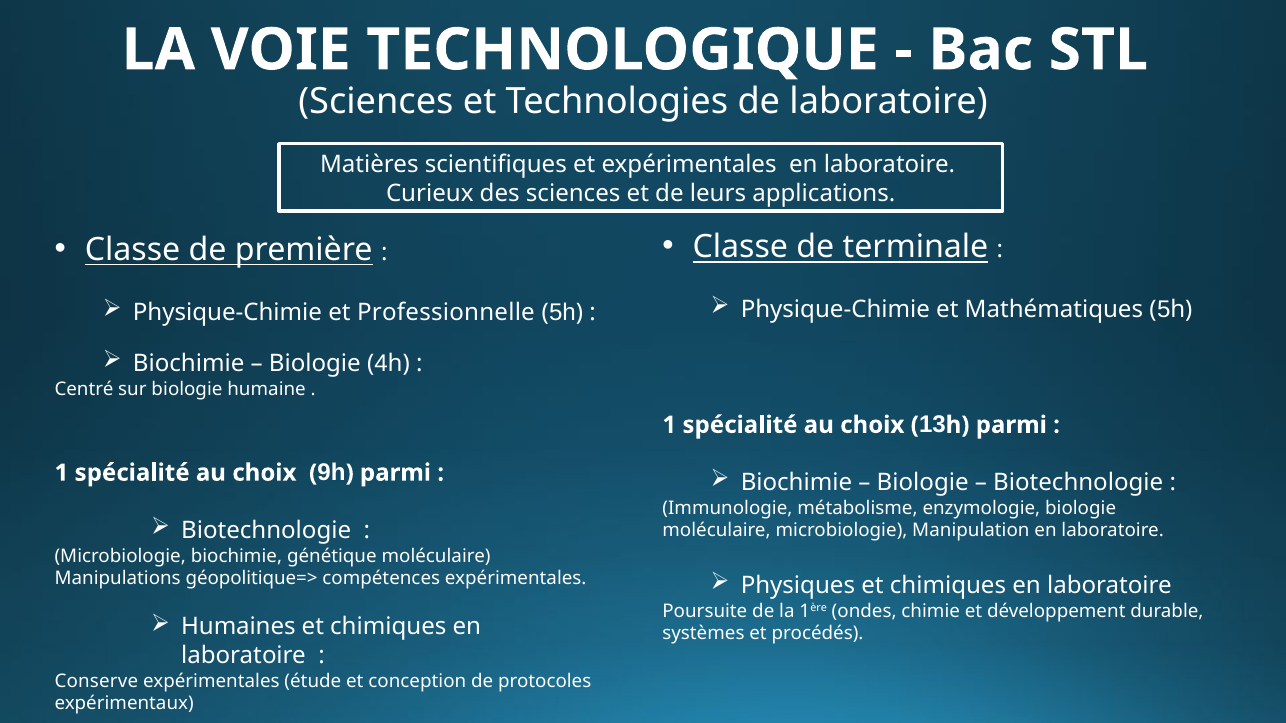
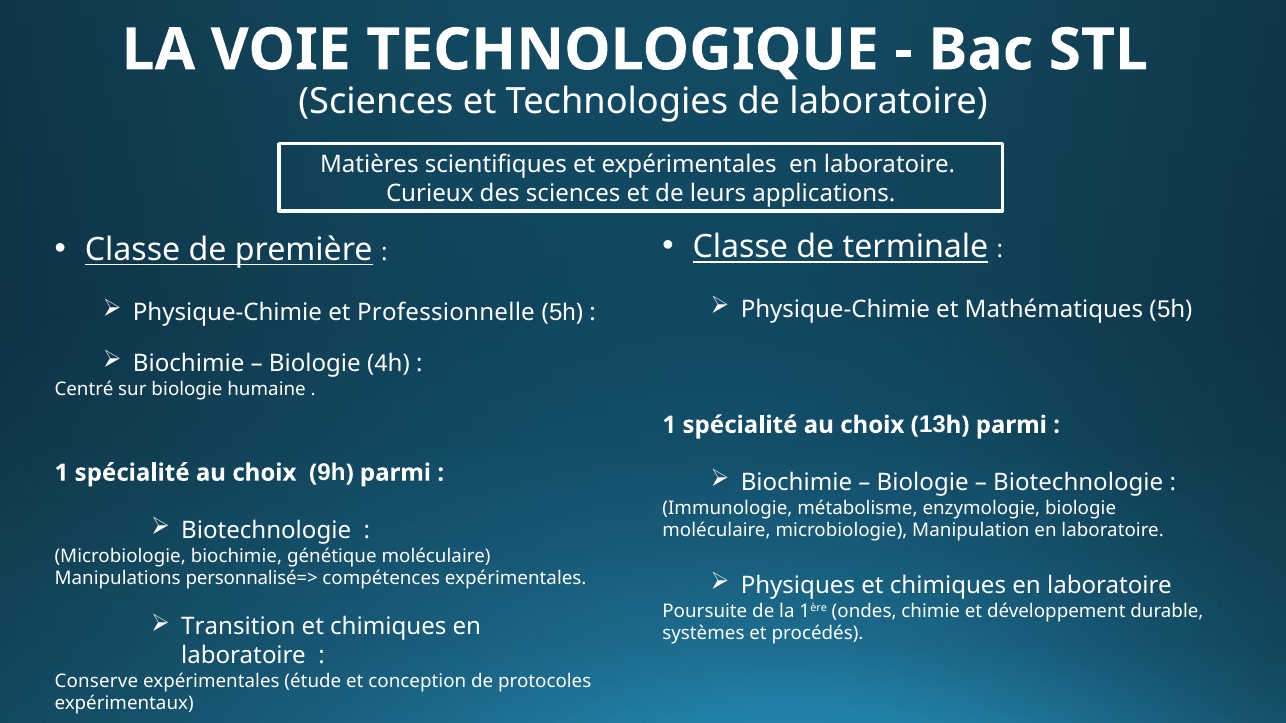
géopolitique=>: géopolitique=> -> personnalisé=>
Humaines: Humaines -> Transition
